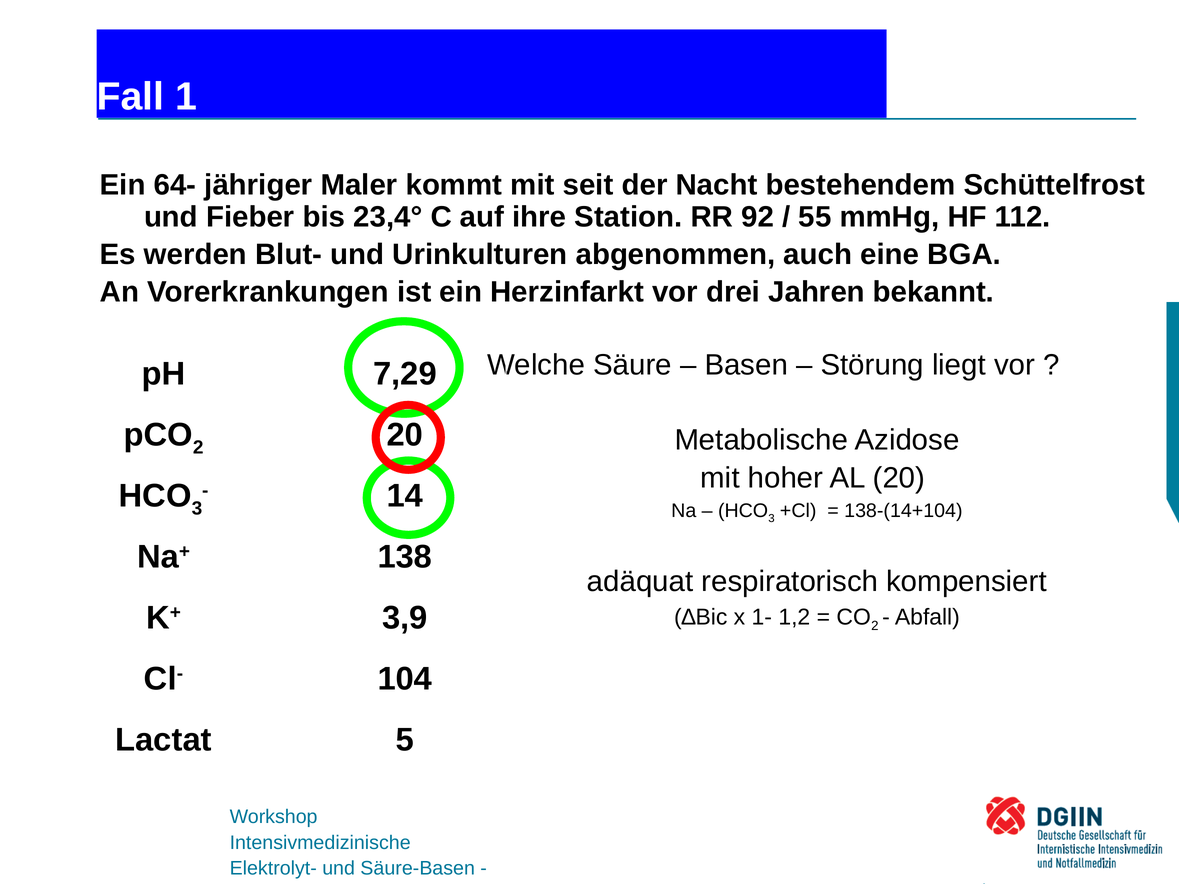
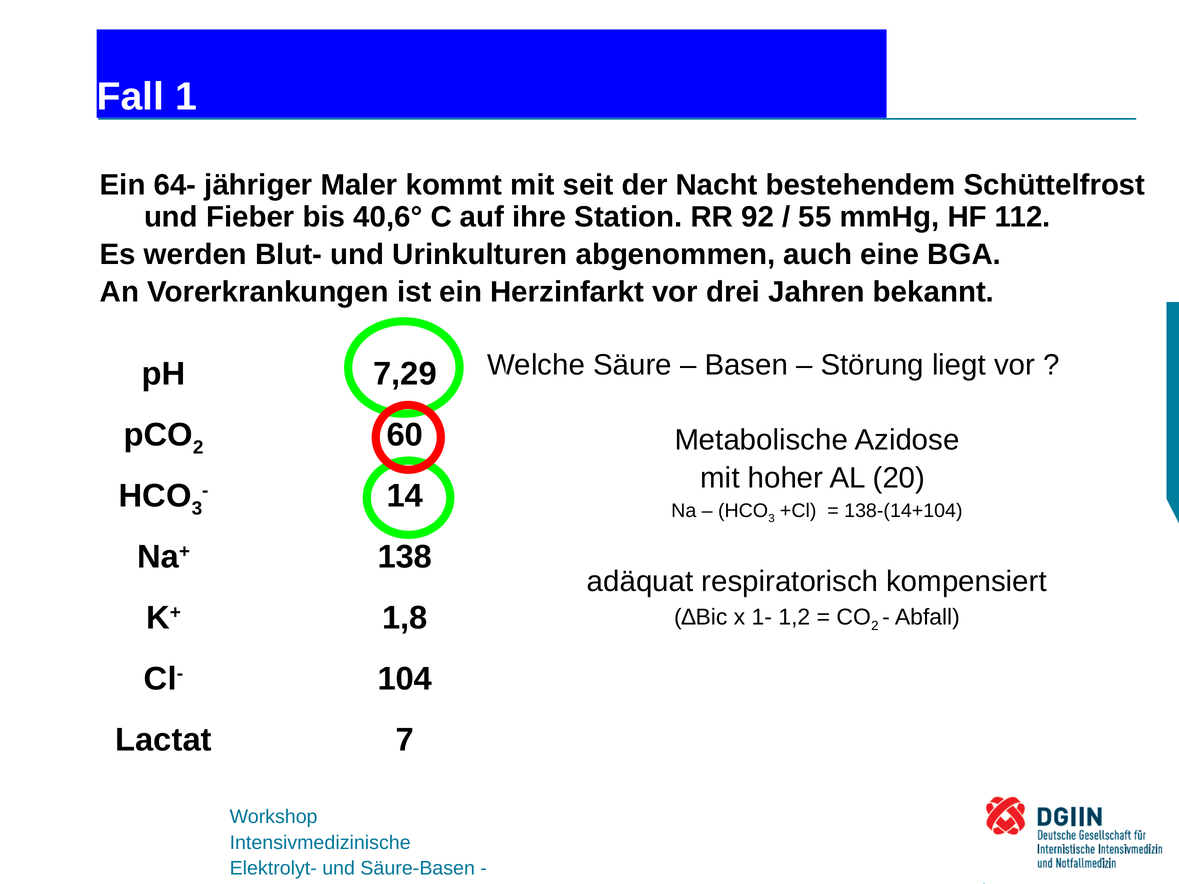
23,4°: 23,4° -> 40,6°
20 at (405, 435): 20 -> 60
3,9: 3,9 -> 1,8
5: 5 -> 7
